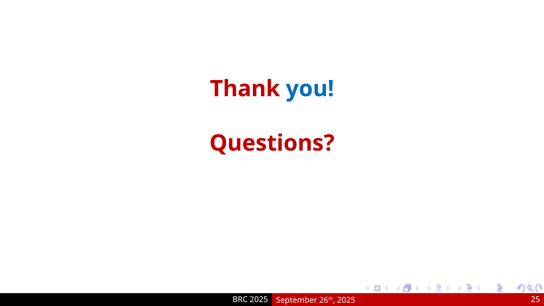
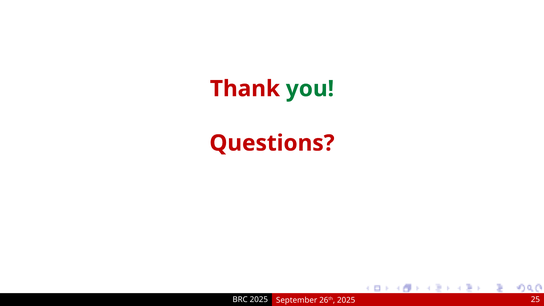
you colour: blue -> green
